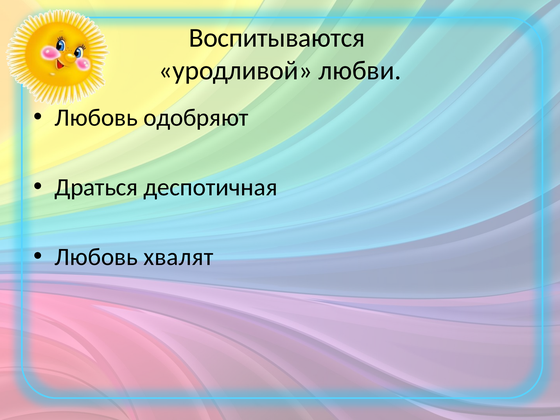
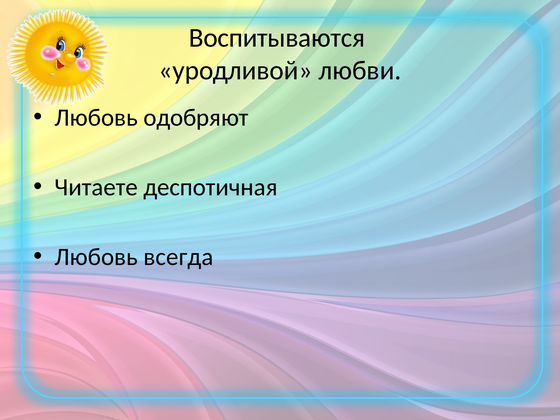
Драться: Драться -> Читаете
хвалят: хвалят -> всегда
